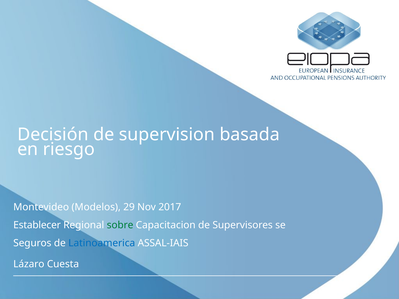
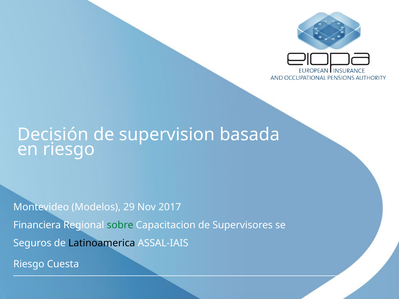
Establecer: Establecer -> Financiera
Latinoamerica colour: blue -> black
Lázaro at (29, 264): Lázaro -> Riesgo
